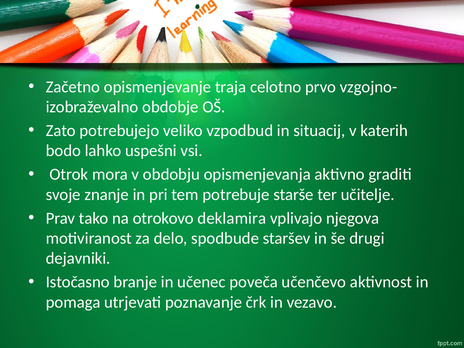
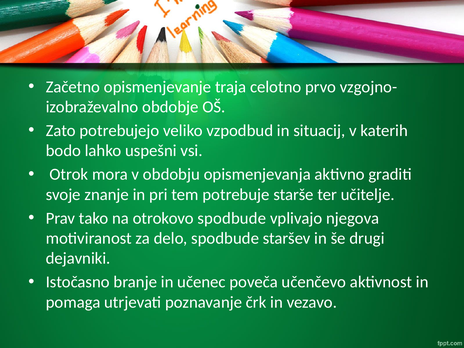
otrokovo deklamira: deklamira -> spodbude
